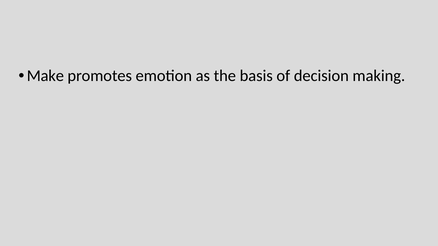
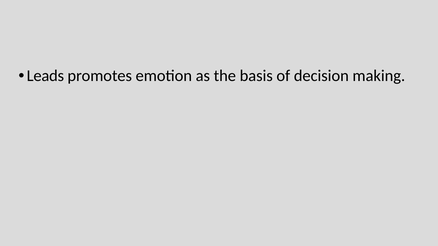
Make: Make -> Leads
